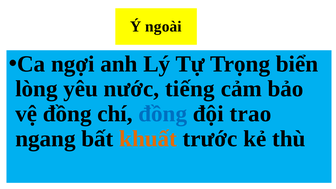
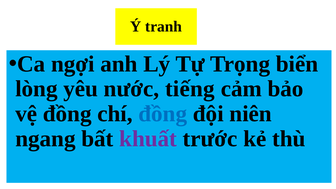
ngoài: ngoài -> tranh
trao: trao -> niên
khuất colour: orange -> purple
